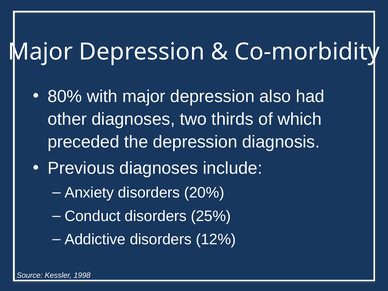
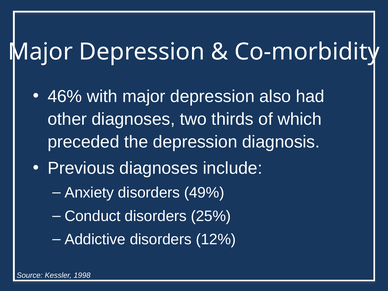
80%: 80% -> 46%
20%: 20% -> 49%
